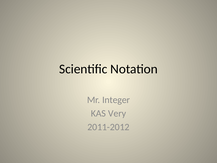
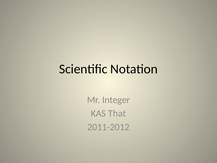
Very: Very -> That
